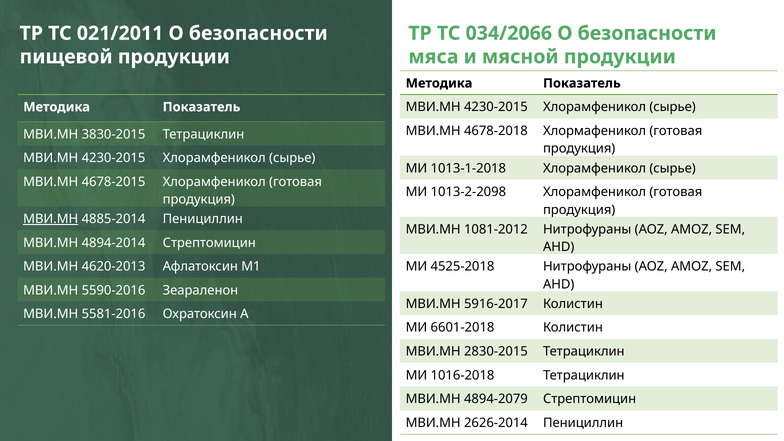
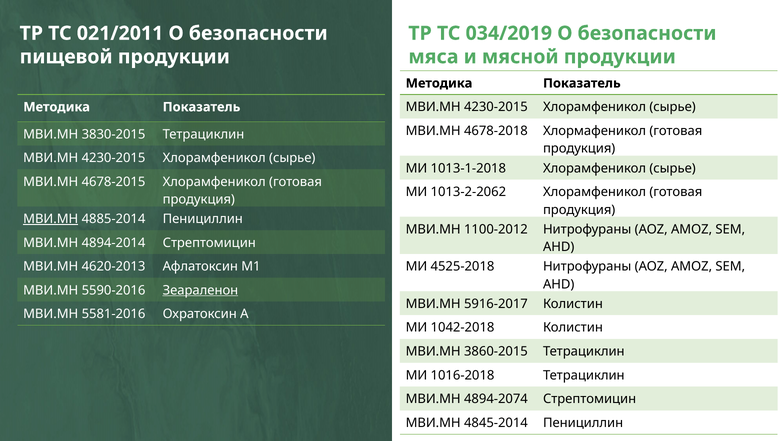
034/2066: 034/2066 -> 034/2019
1013-2-2098: 1013-2-2098 -> 1013-2-2062
1081-2012: 1081-2012 -> 1100-2012
Зеараленон underline: none -> present
6601-2018: 6601-2018 -> 1042-2018
2830-2015: 2830-2015 -> 3860-2015
4894-2079: 4894-2079 -> 4894-2074
2626-2014: 2626-2014 -> 4845-2014
